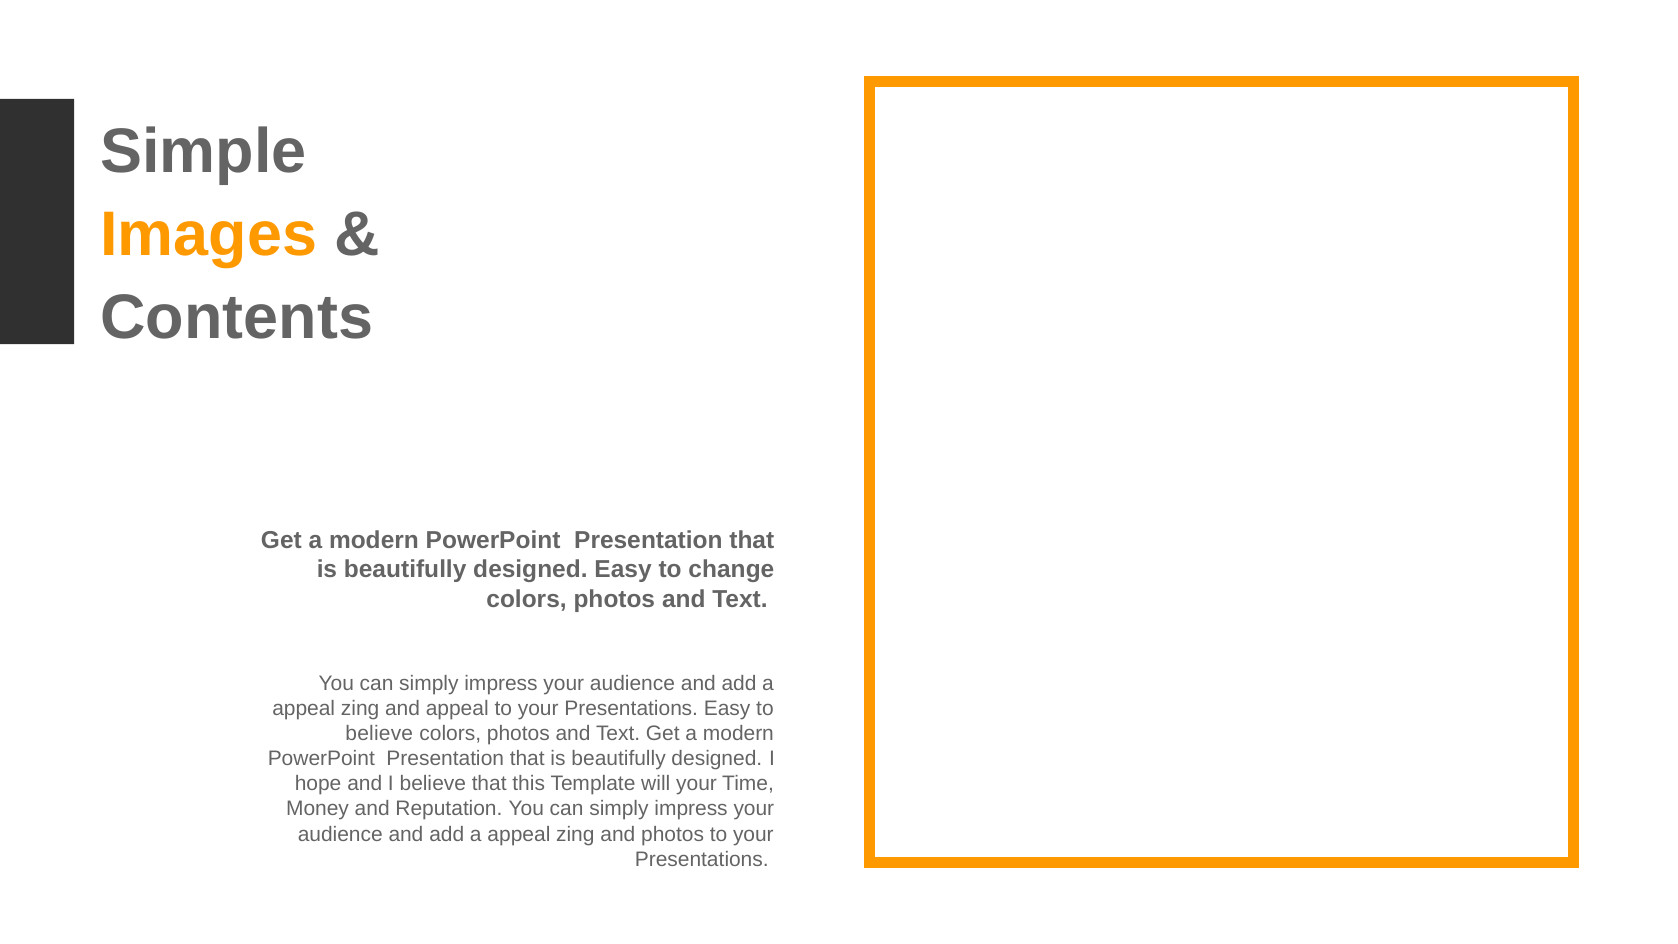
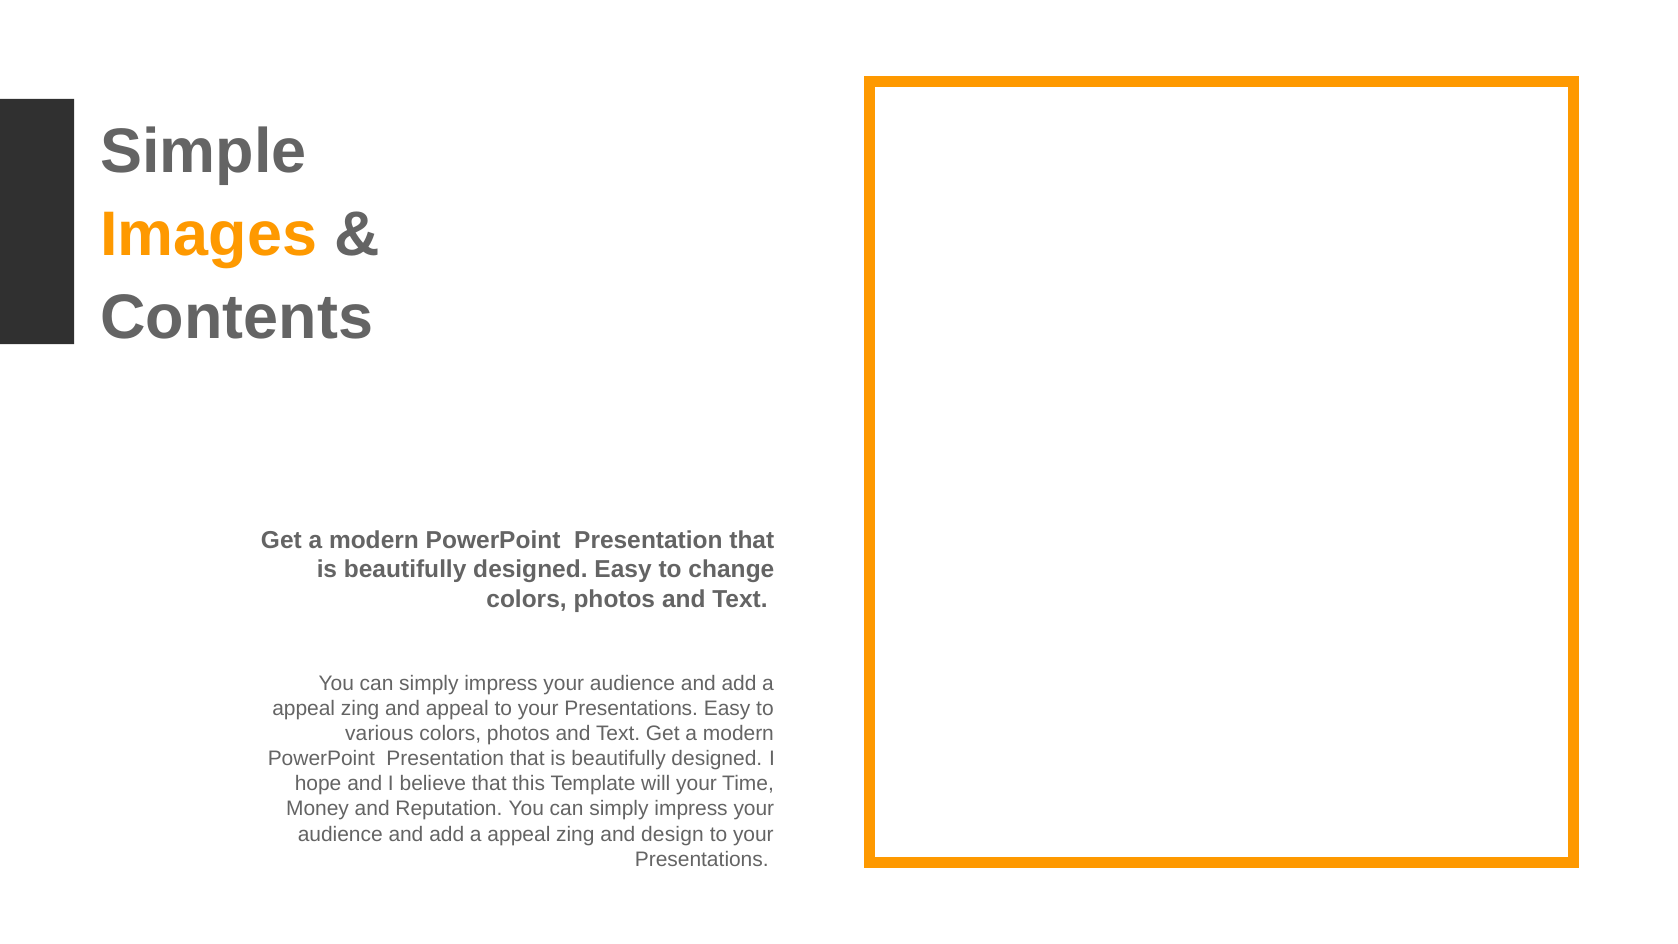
believe at (379, 733): believe -> various
and photos: photos -> design
